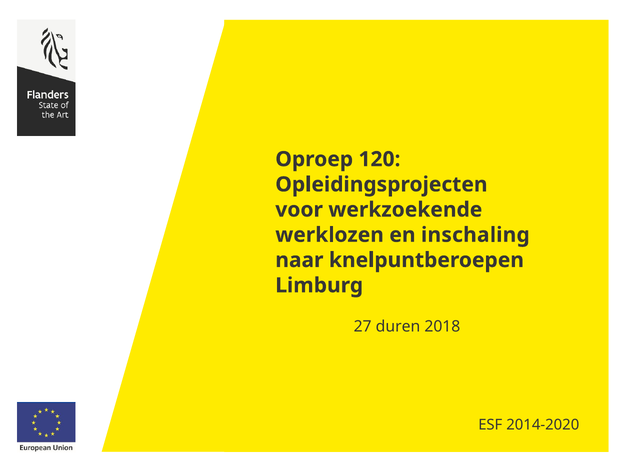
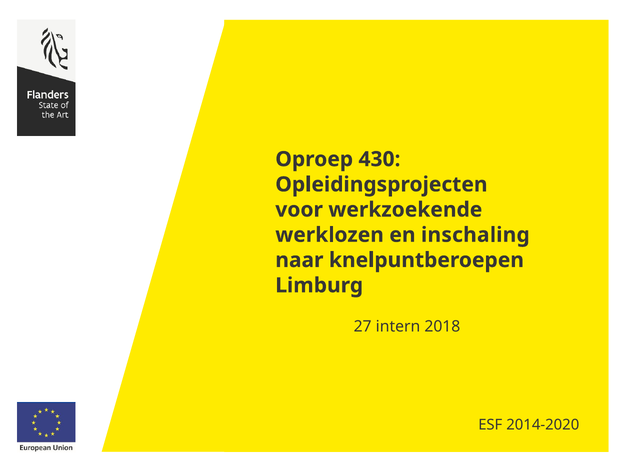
120: 120 -> 430
duren: duren -> intern
